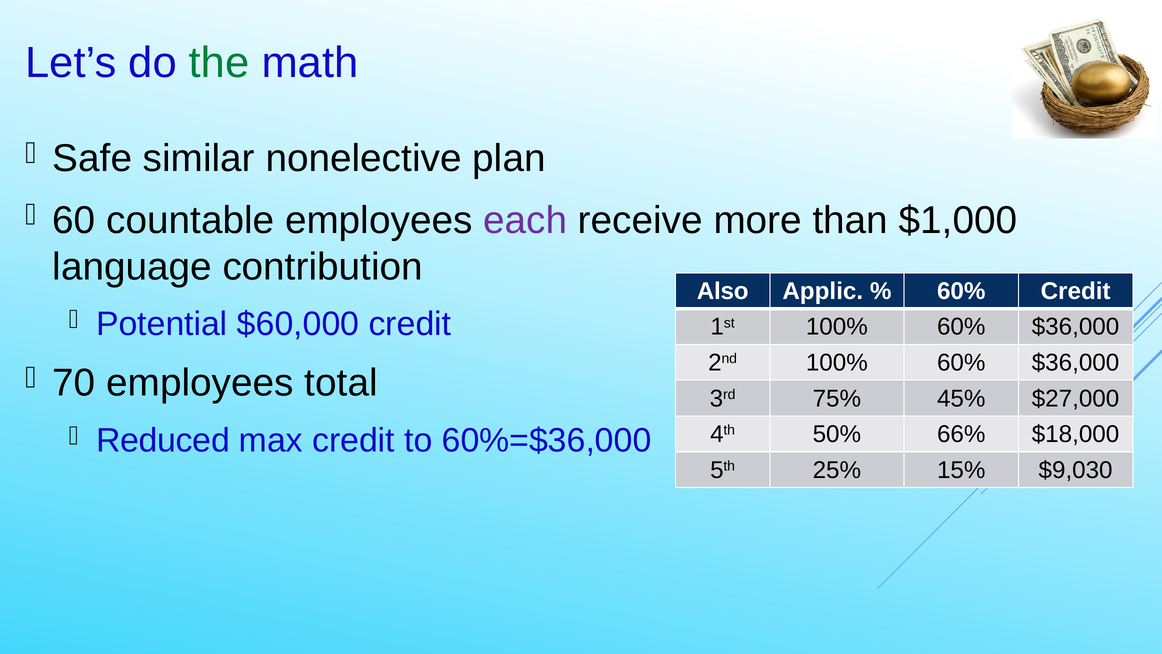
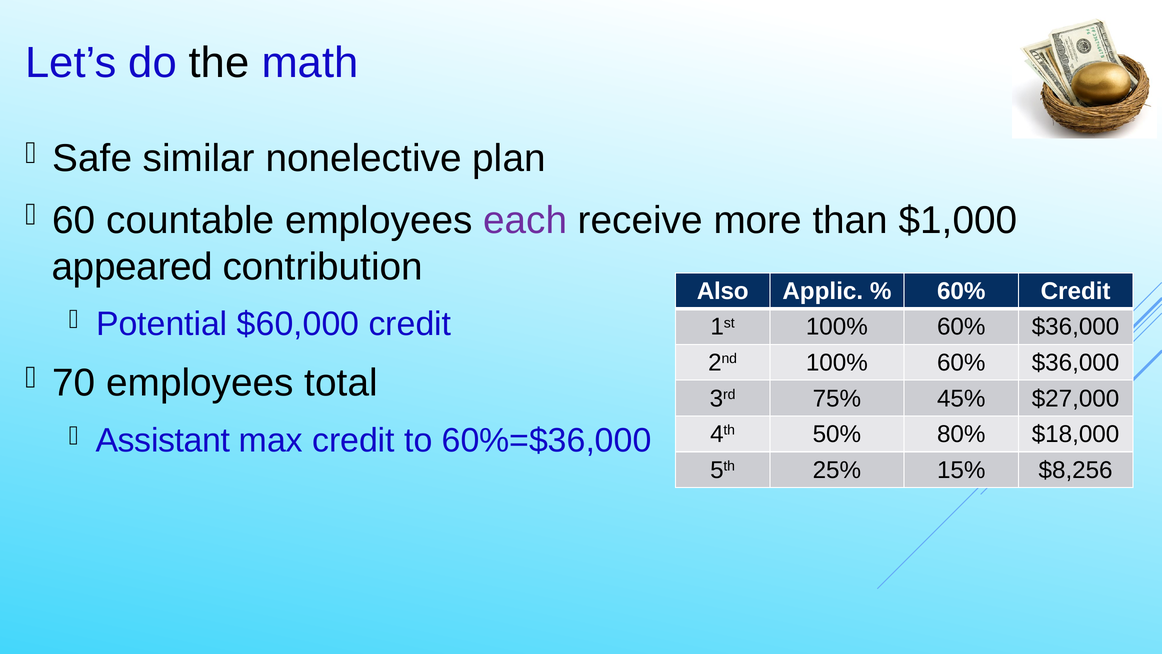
the colour: green -> black
language: language -> appeared
66%: 66% -> 80%
Reduced: Reduced -> Assistant
$9,030: $9,030 -> $8,256
